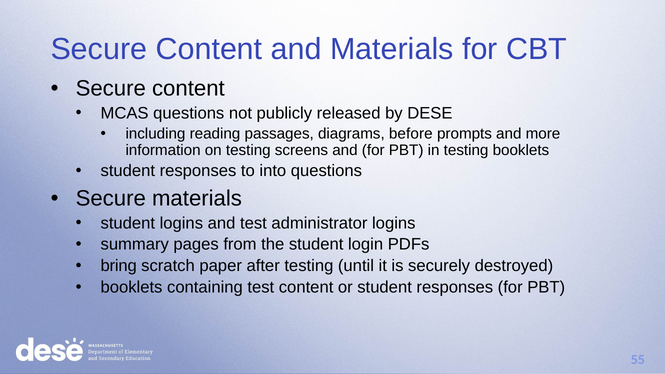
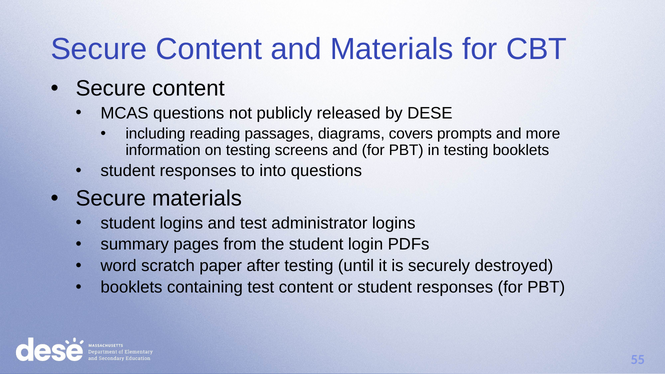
before: before -> covers
bring: bring -> word
